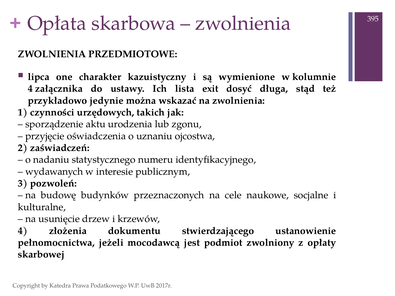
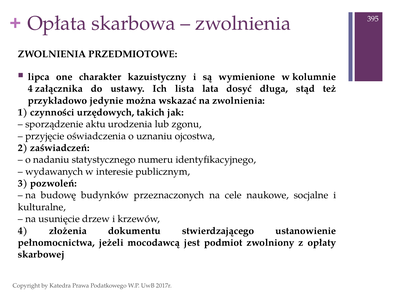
exit: exit -> lata
